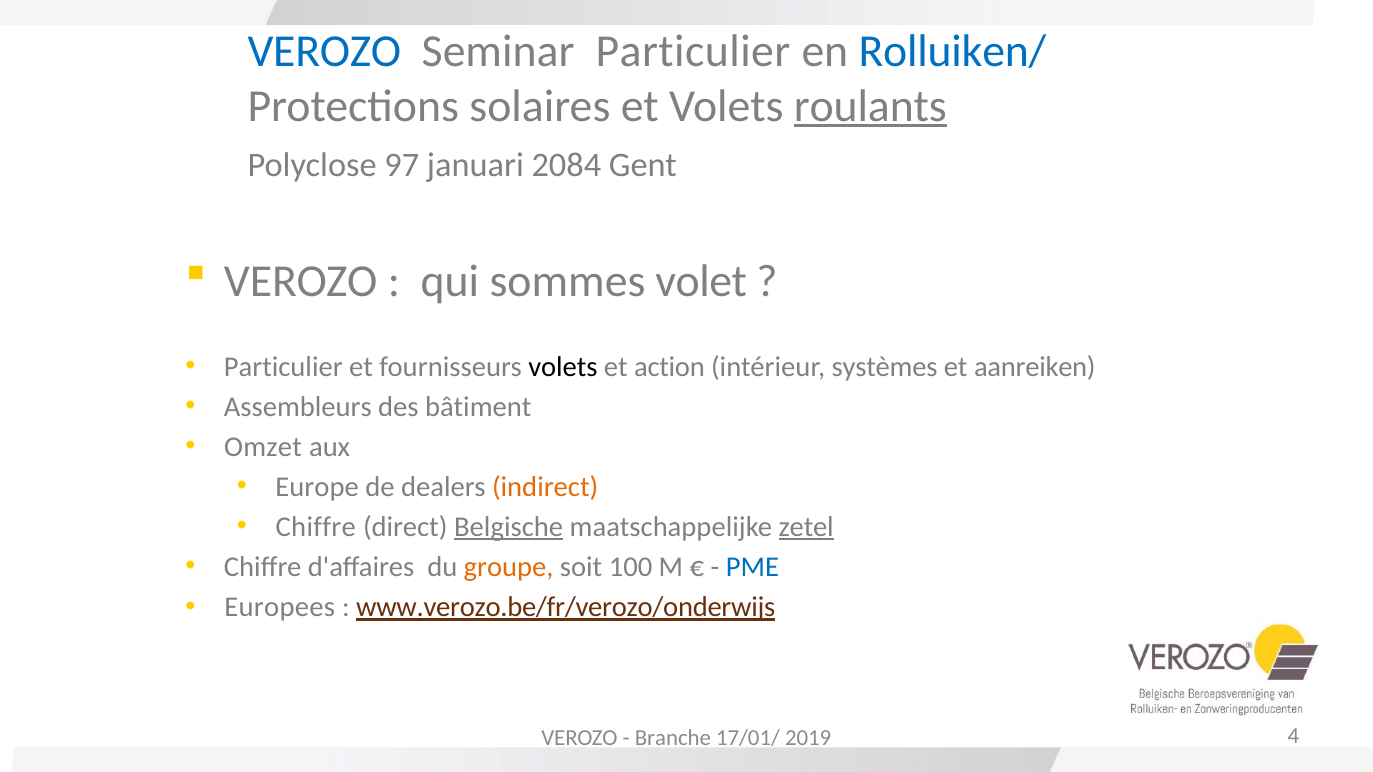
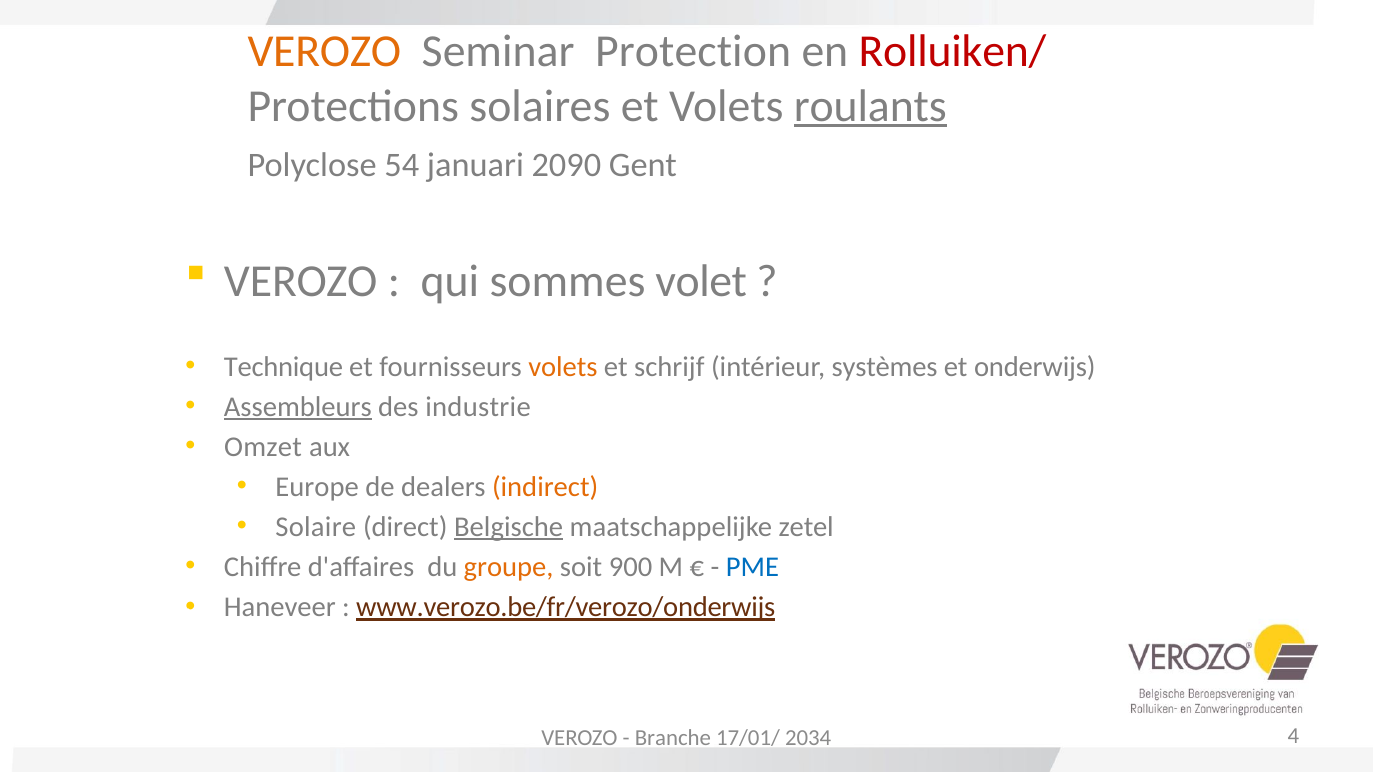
VEROZO at (324, 51) colour: blue -> orange
Seminar Particulier: Particulier -> Protection
Rolluiken/ colour: blue -> red
97: 97 -> 54
2084: 2084 -> 2090
Particulier at (283, 367): Particulier -> Technique
volets at (563, 367) colour: black -> orange
action: action -> schrijf
aanreiken: aanreiken -> onderwijs
Assembleurs underline: none -> present
bâtiment: bâtiment -> industrie
Chiffre at (316, 527): Chiffre -> Solaire
zetel underline: present -> none
100: 100 -> 900
Europees: Europees -> Haneveer
2019: 2019 -> 2034
